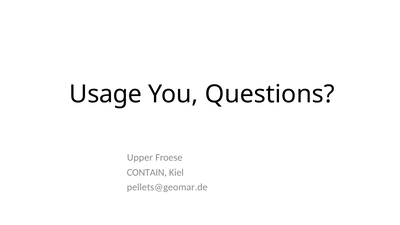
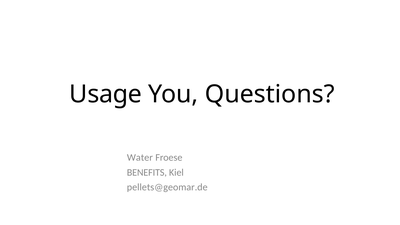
Upper: Upper -> Water
CONTAIN: CONTAIN -> BENEFITS
